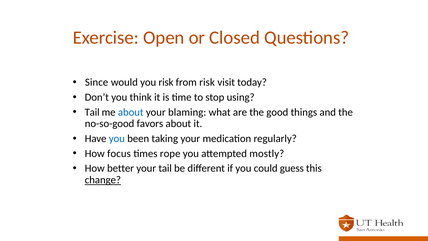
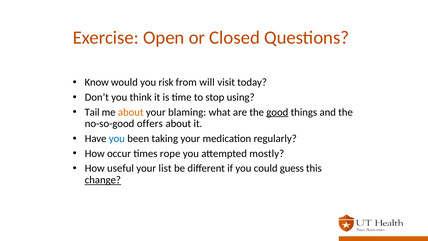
Since: Since -> Know
from risk: risk -> will
about at (131, 112) colour: blue -> orange
good underline: none -> present
favors: favors -> offers
focus: focus -> occur
better: better -> useful
your tail: tail -> list
